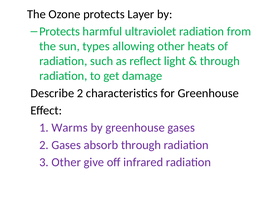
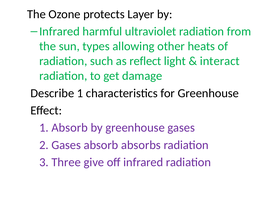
Protects at (60, 32): Protects -> Infrared
through at (220, 61): through -> interact
Describe 2: 2 -> 1
1 Warms: Warms -> Absorb
absorb through: through -> absorbs
3 Other: Other -> Three
